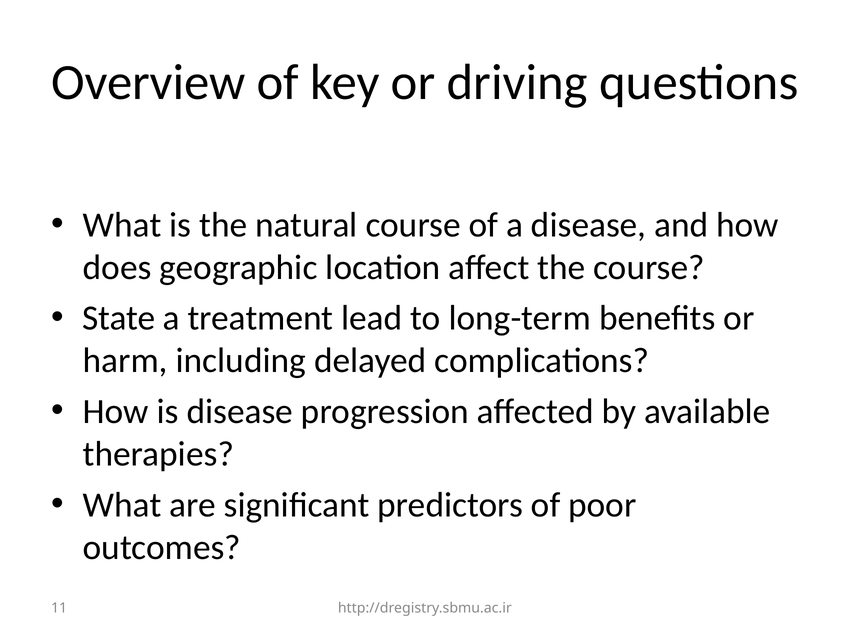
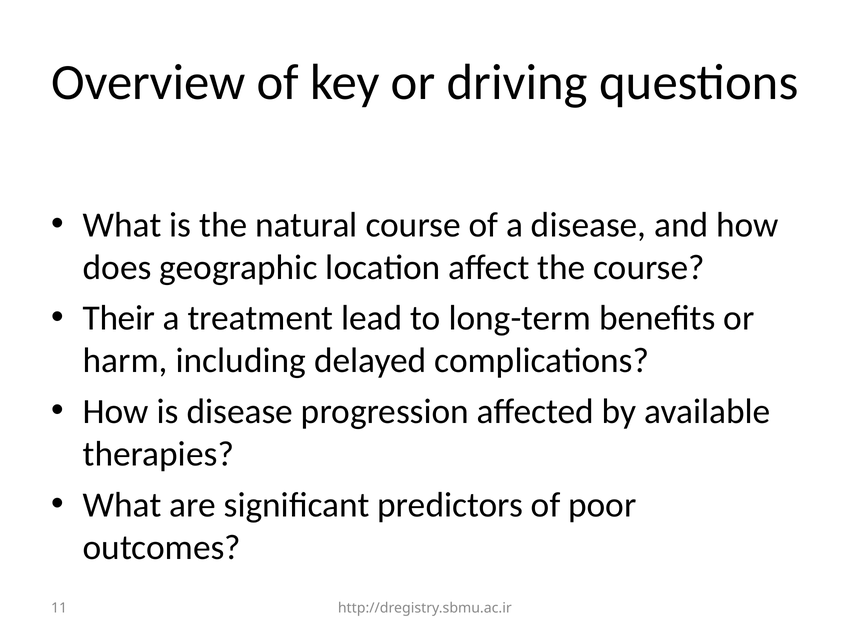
State: State -> Their
